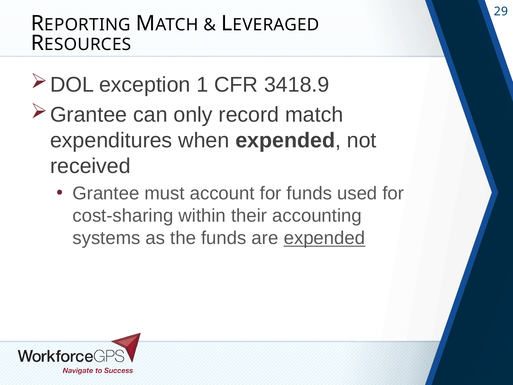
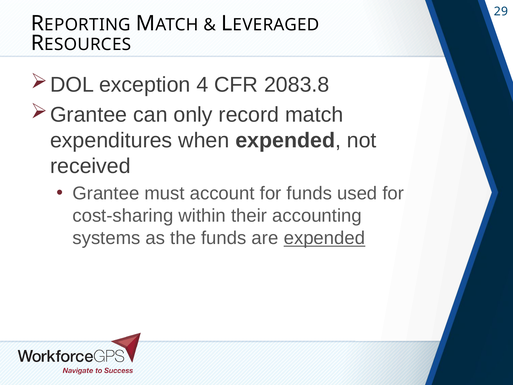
1: 1 -> 4
3418.9: 3418.9 -> 2083.8
